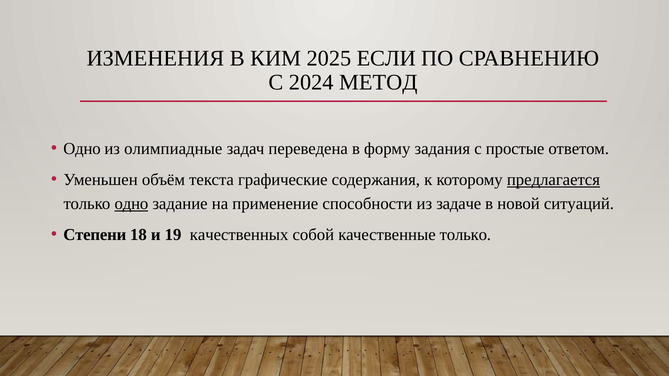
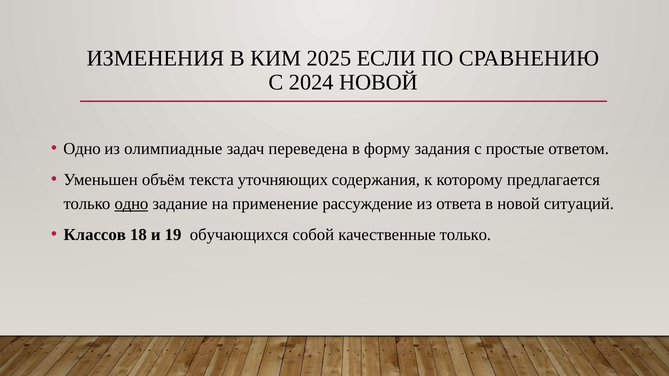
2024 МЕТОД: МЕТОД -> НОВОЙ
графические: графические -> уточняющих
предлагается underline: present -> none
способности: способности -> рассуждение
задаче: задаче -> ответа
Степени: Степени -> Классов
качественных: качественных -> обучающихся
